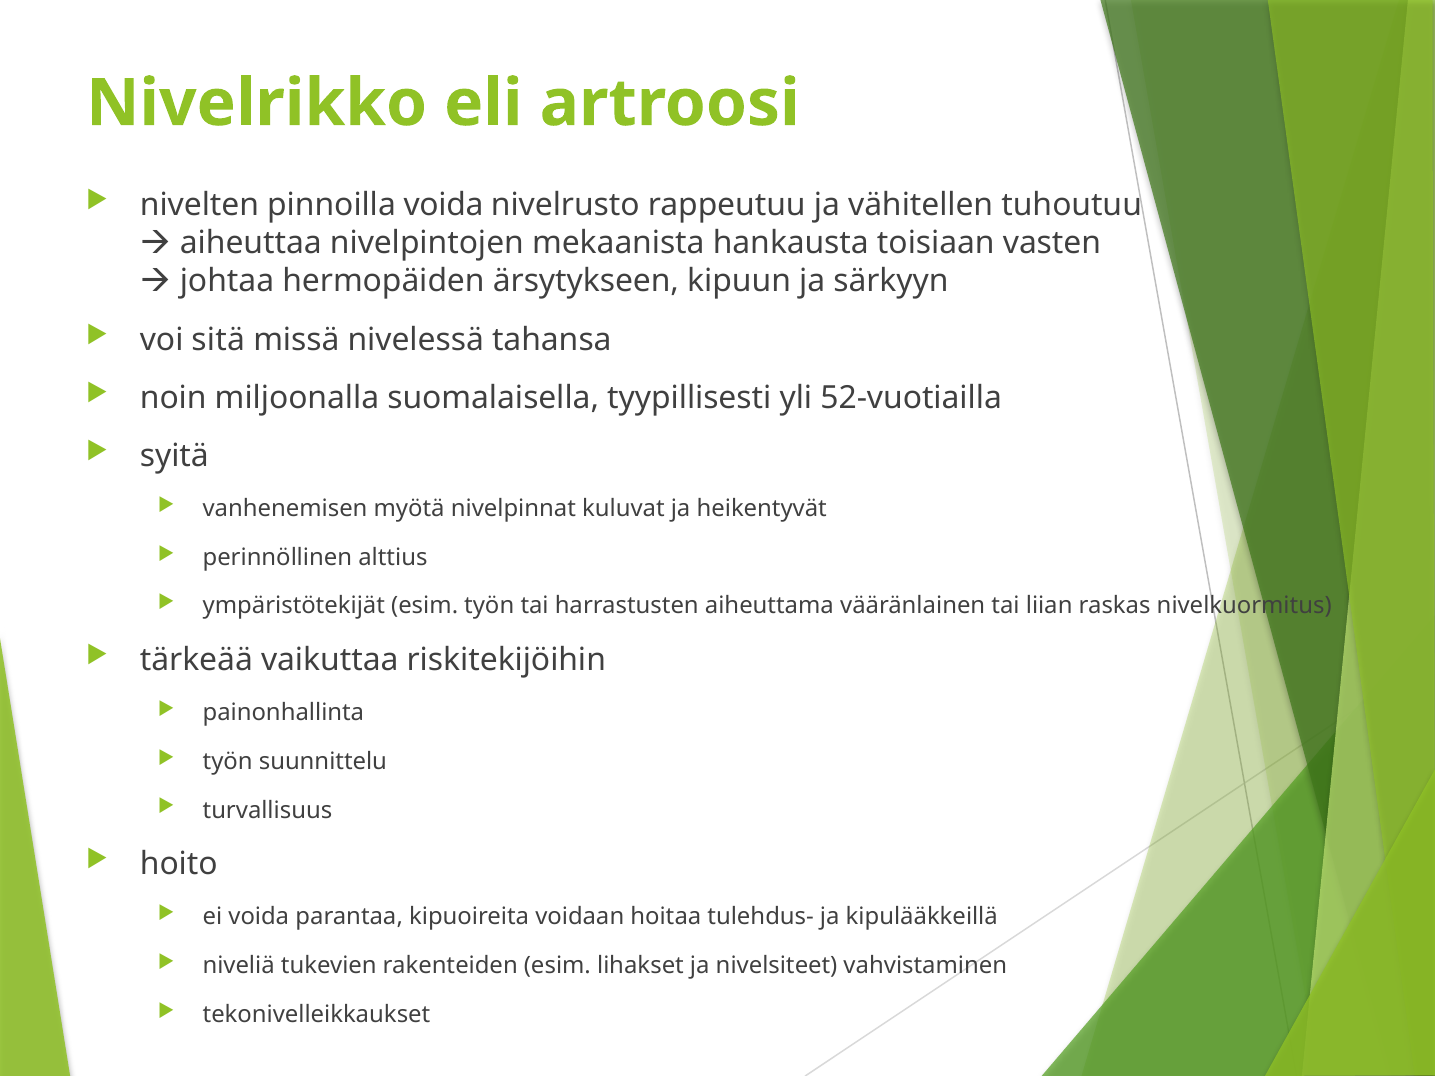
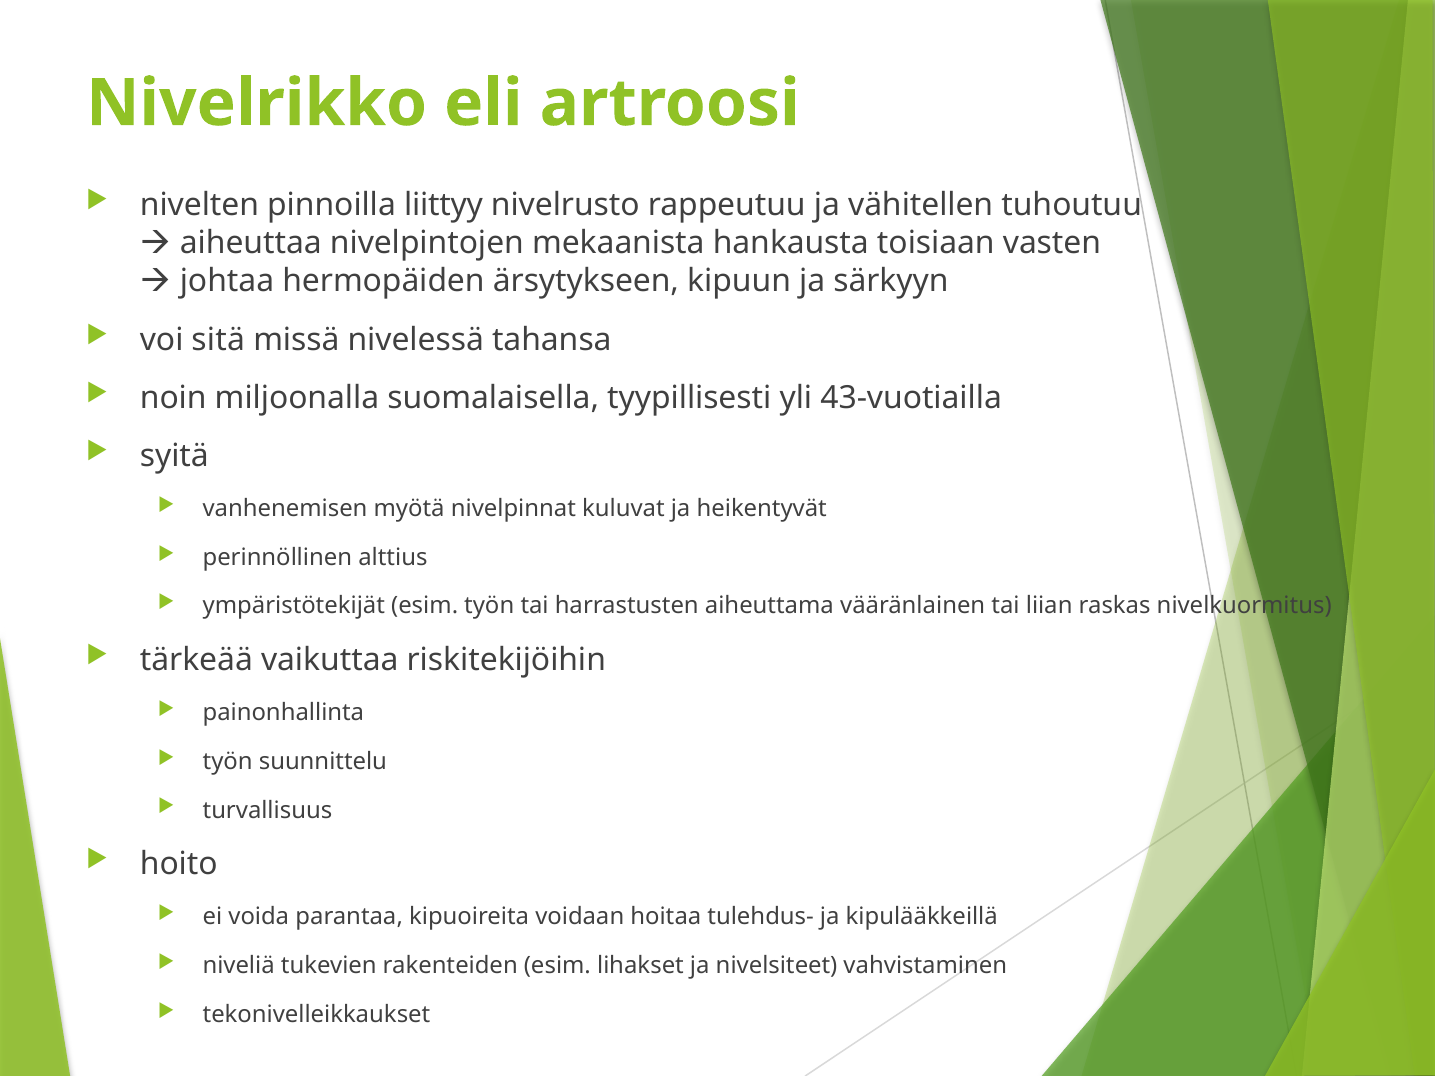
pinnoilla voida: voida -> liittyy
52-vuotiailla: 52-vuotiailla -> 43-vuotiailla
